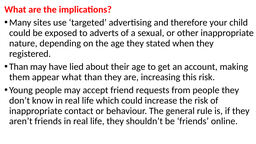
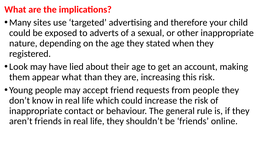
Than at (19, 67): Than -> Look
